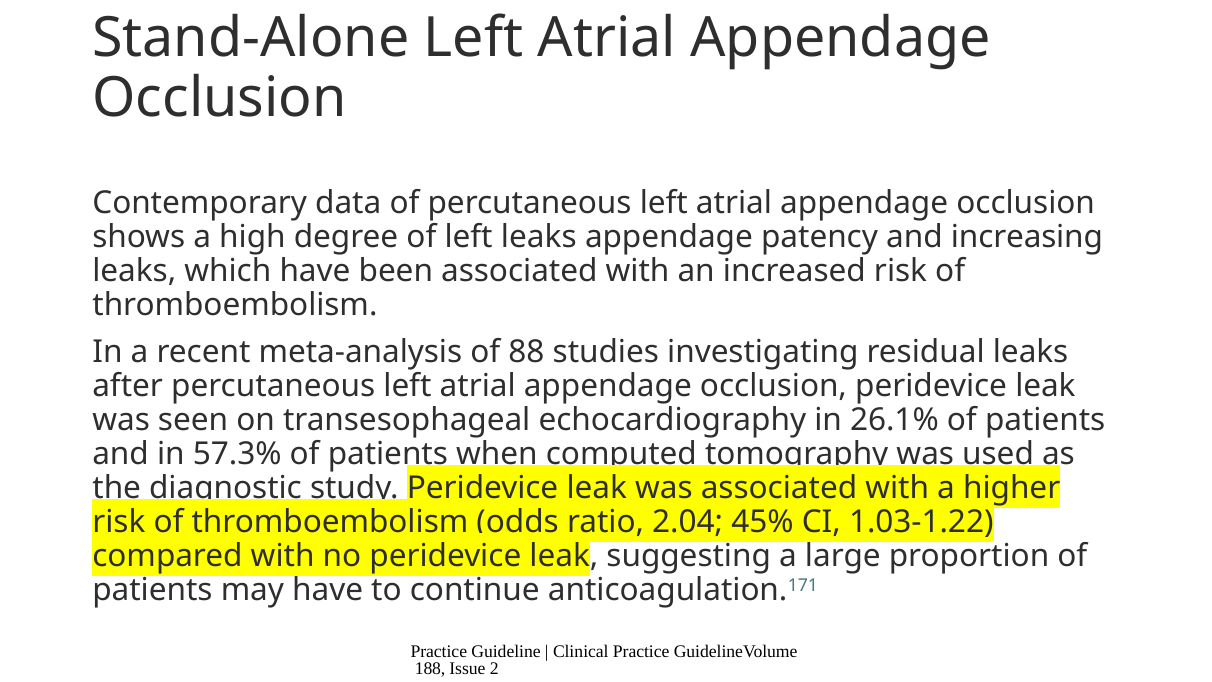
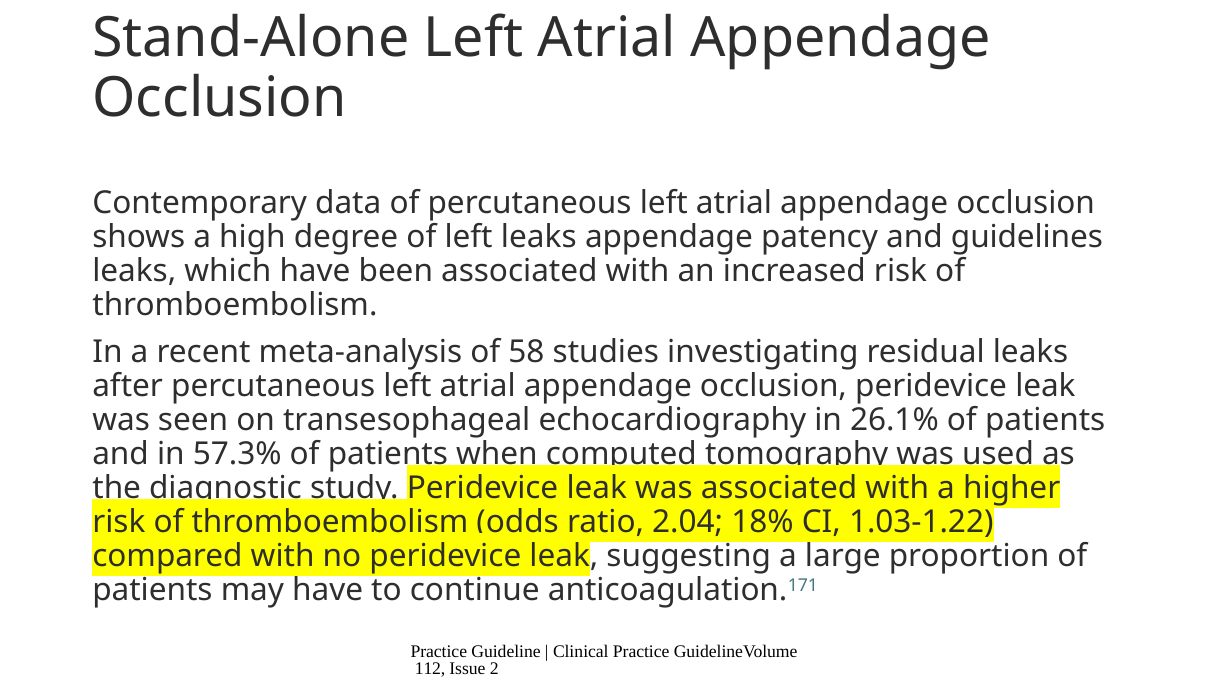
increasing: increasing -> guidelines
88: 88 -> 58
45%: 45% -> 18%
188: 188 -> 112
